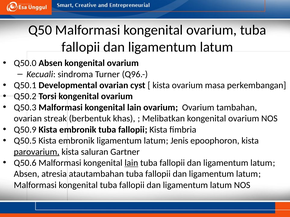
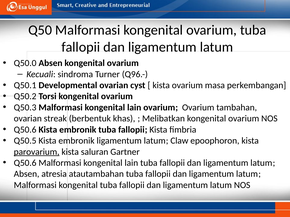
Q50.9 at (25, 130): Q50.9 -> Q50.6
Jenis: Jenis -> Claw
lain at (131, 163) underline: present -> none
